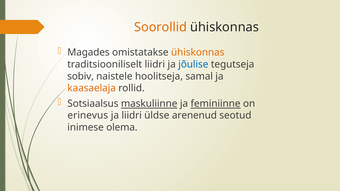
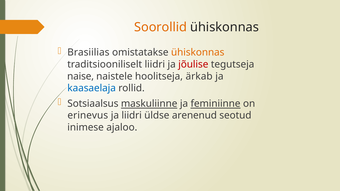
Magades: Magades -> Brasiilias
jõulise colour: blue -> red
sobiv: sobiv -> naise
samal: samal -> ärkab
kaasaelaja colour: orange -> blue
olema: olema -> ajaloo
